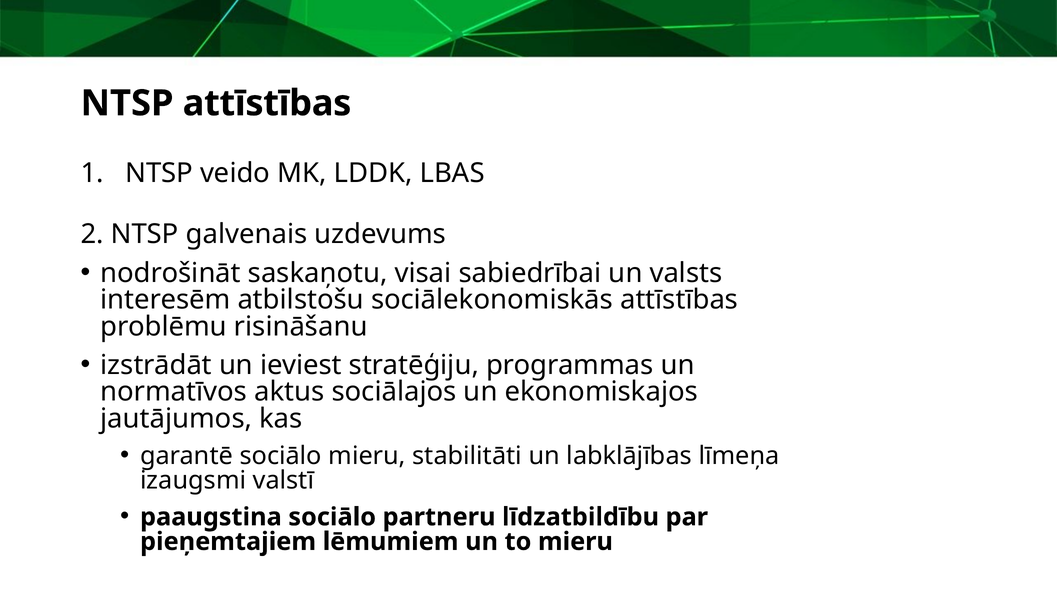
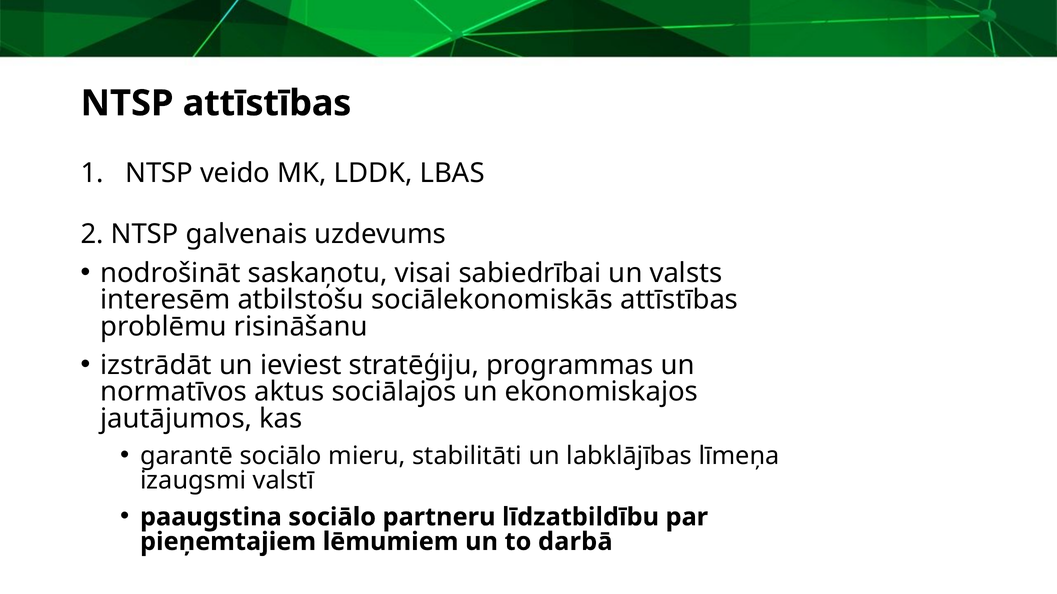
to mieru: mieru -> darbā
